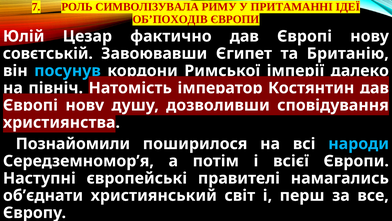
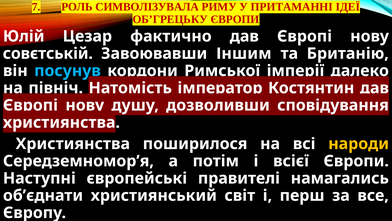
ОБ’ПОХОДІВ: ОБ’ПОХОДІВ -> ОБ’ГРЕЦЬКУ
Єгипет: Єгипет -> Іншим
Познайомили at (73, 143): Познайомили -> Християнства
народи colour: light blue -> yellow
